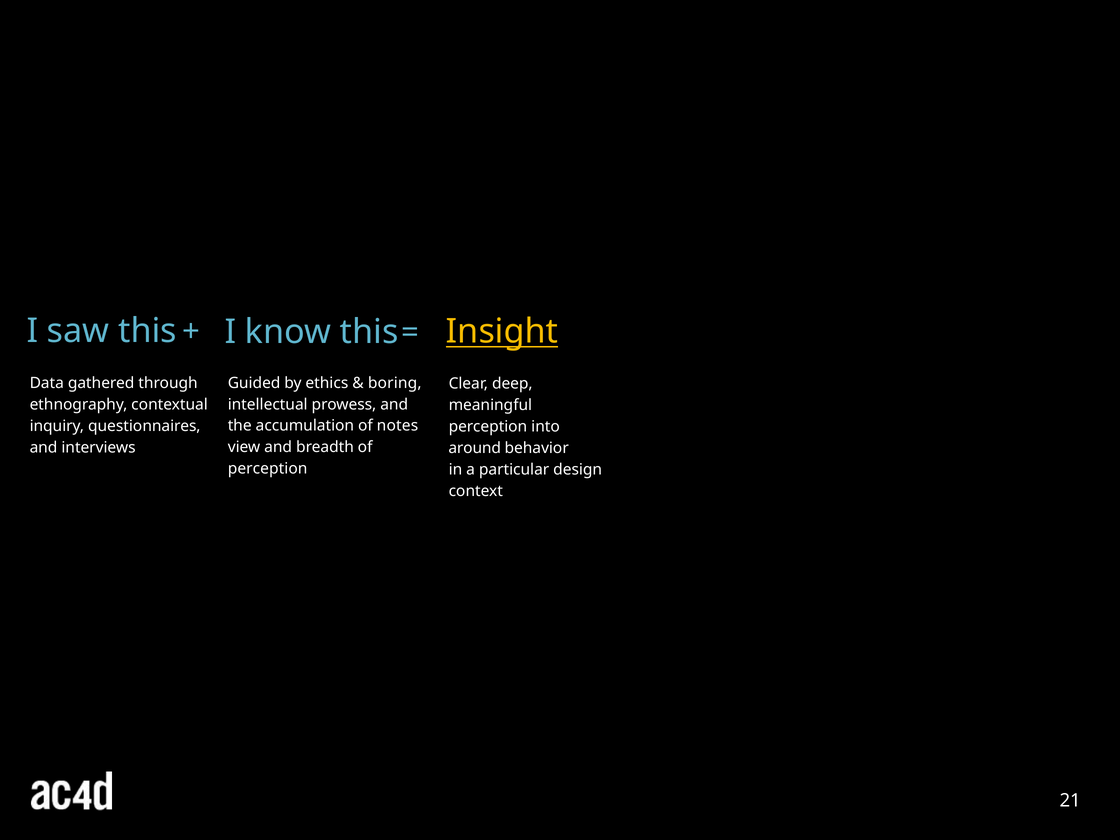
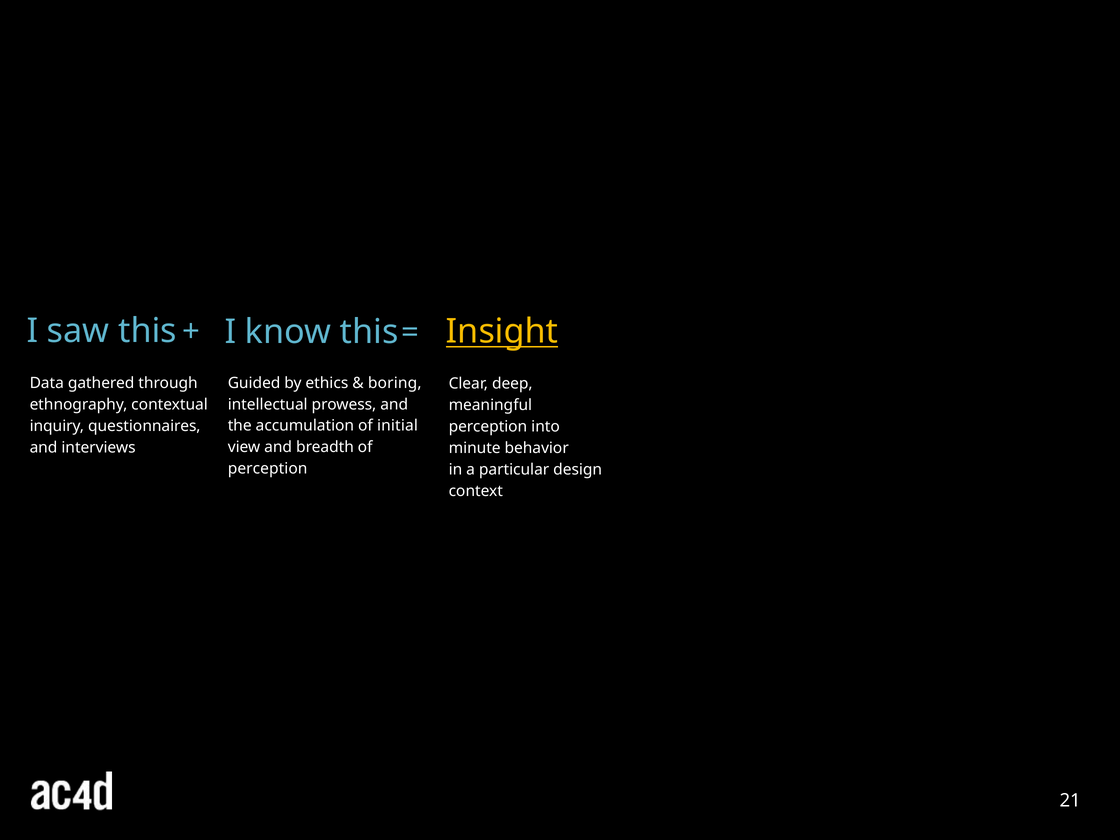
notes: notes -> initial
around: around -> minute
